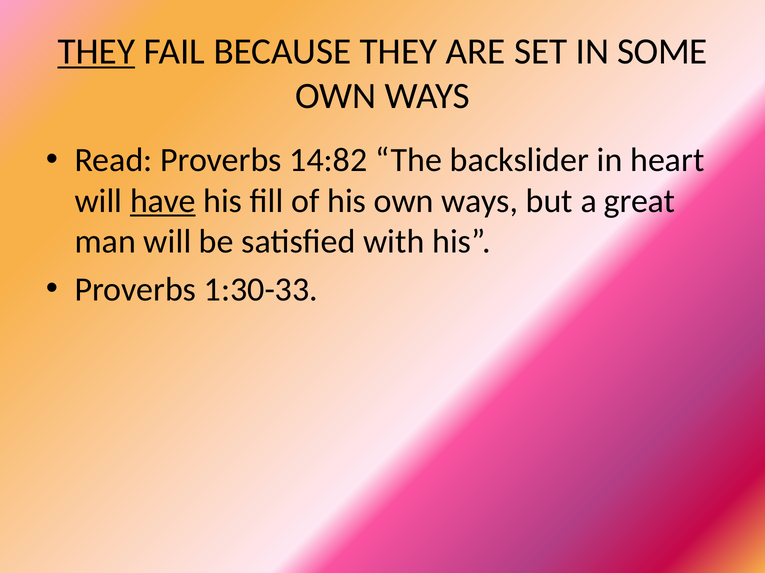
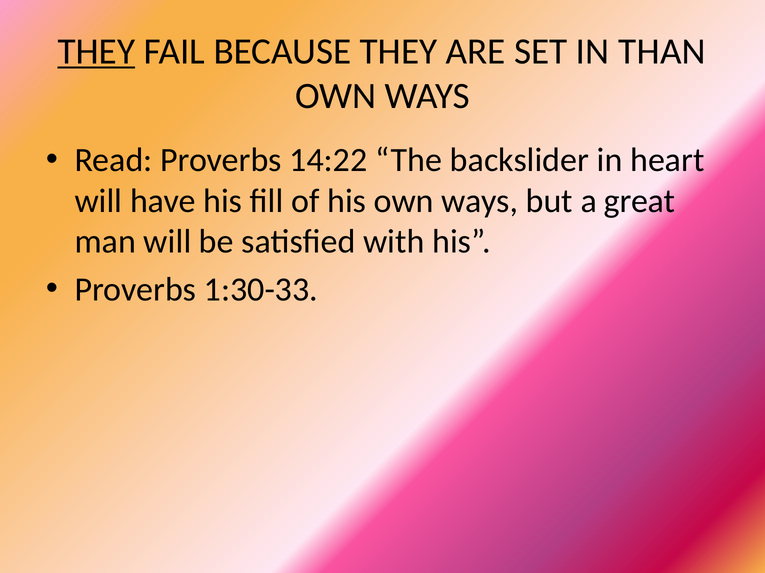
SOME: SOME -> THAN
14:82: 14:82 -> 14:22
have underline: present -> none
